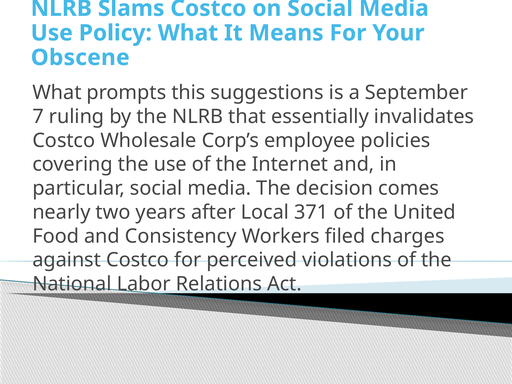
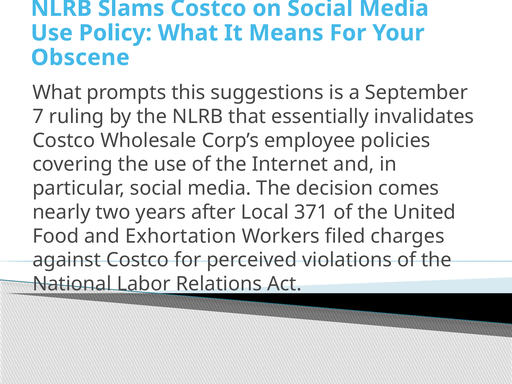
Consistency: Consistency -> Exhortation
